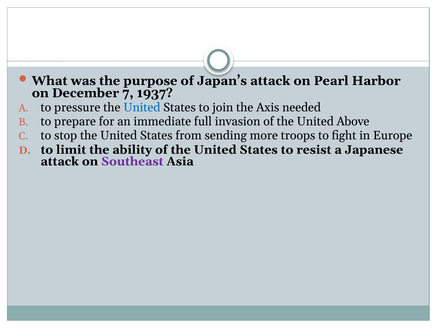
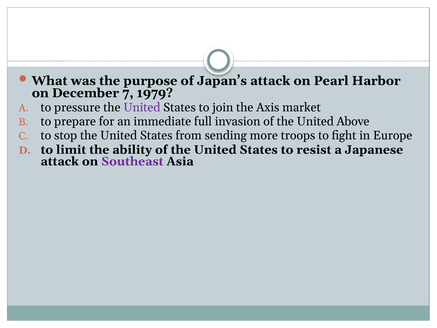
1937: 1937 -> 1979
United at (142, 107) colour: blue -> purple
needed: needed -> market
